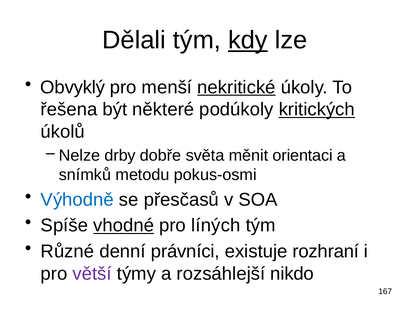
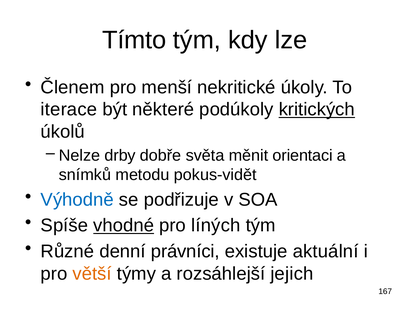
Dělali: Dělali -> Tímto
kdy underline: present -> none
Obvyklý: Obvyklý -> Členem
nekritické underline: present -> none
řešena: řešena -> iterace
pokus-osmi: pokus-osmi -> pokus-vidět
přesčasů: přesčasů -> podřizuje
rozhraní: rozhraní -> aktuální
větší colour: purple -> orange
nikdo: nikdo -> jejich
